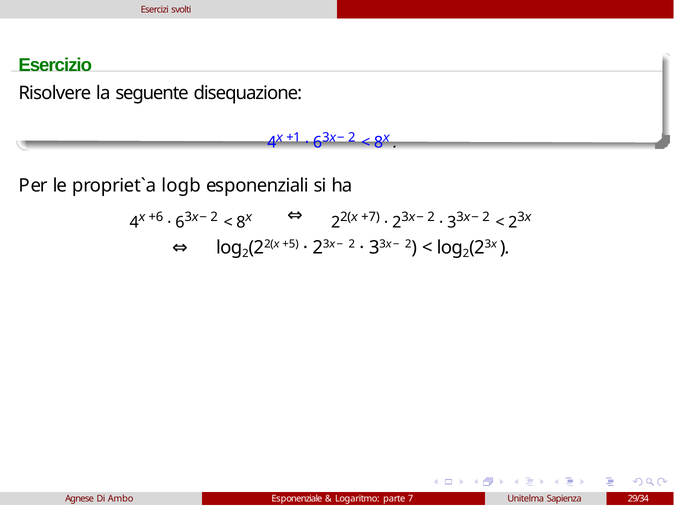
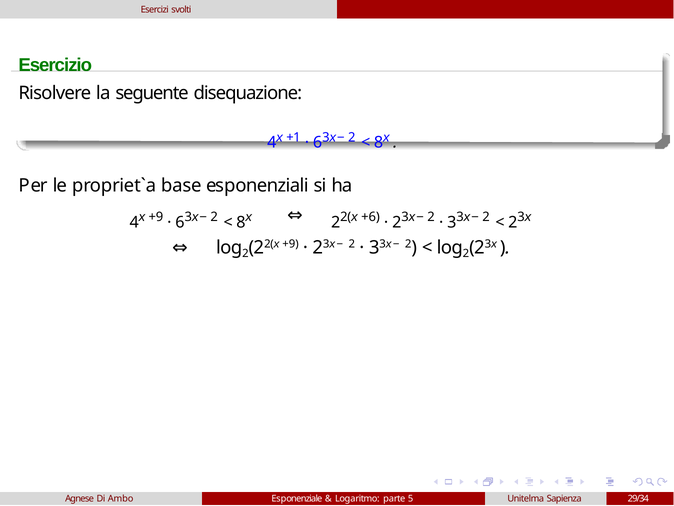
logb: logb -> base
+6 at (156, 217): +6 -> +9
+7: +7 -> +6
22(x +5: +5 -> +9
7: 7 -> 5
